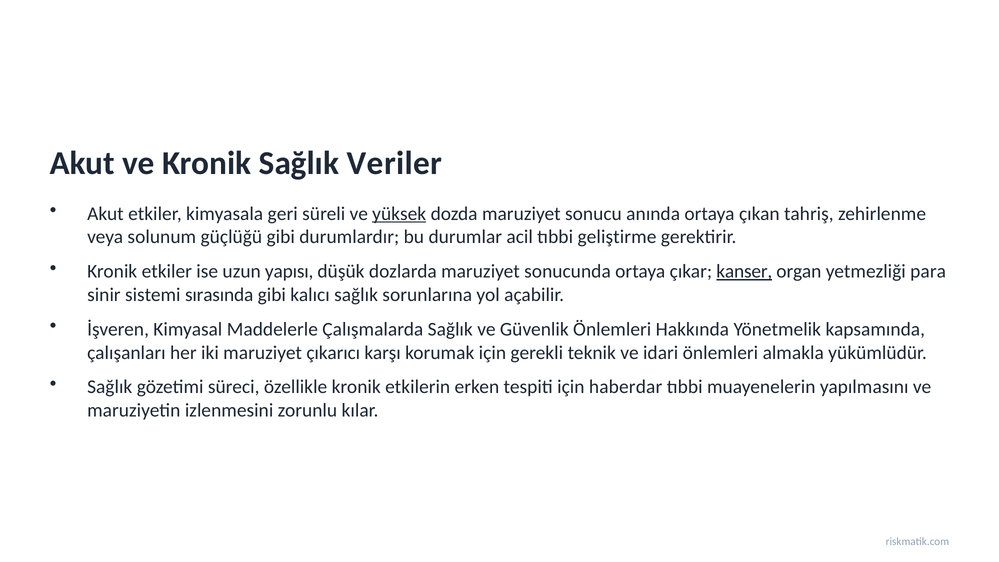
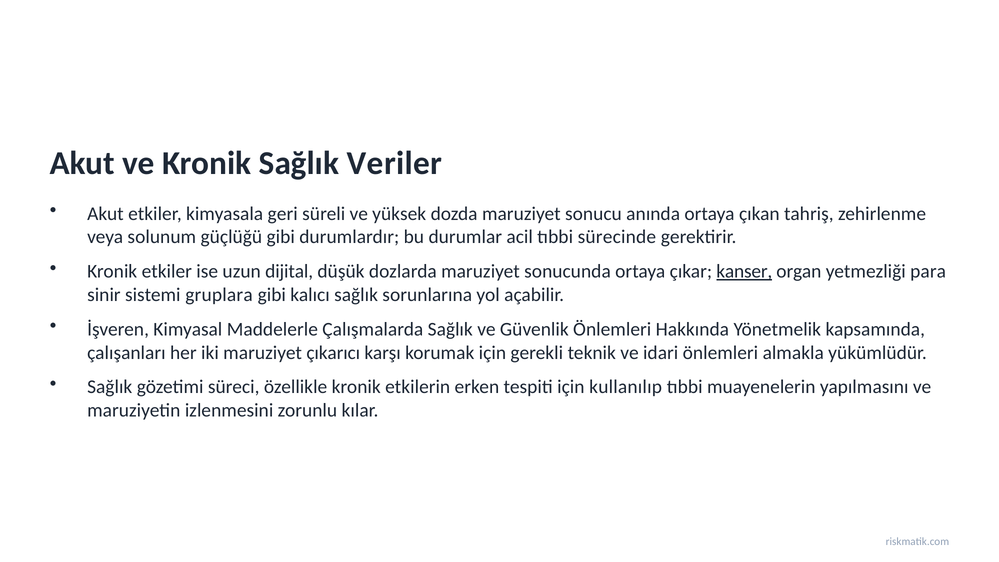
yüksek underline: present -> none
geliştirme: geliştirme -> sürecinde
yapısı: yapısı -> dijital
sırasında: sırasında -> gruplara
haberdar: haberdar -> kullanılıp
